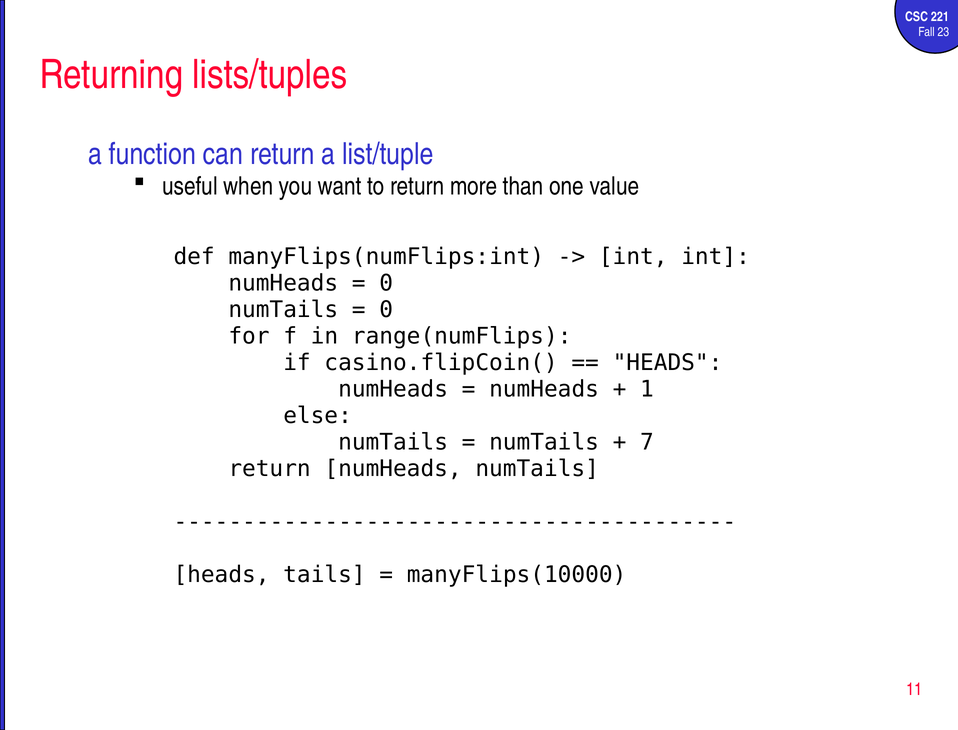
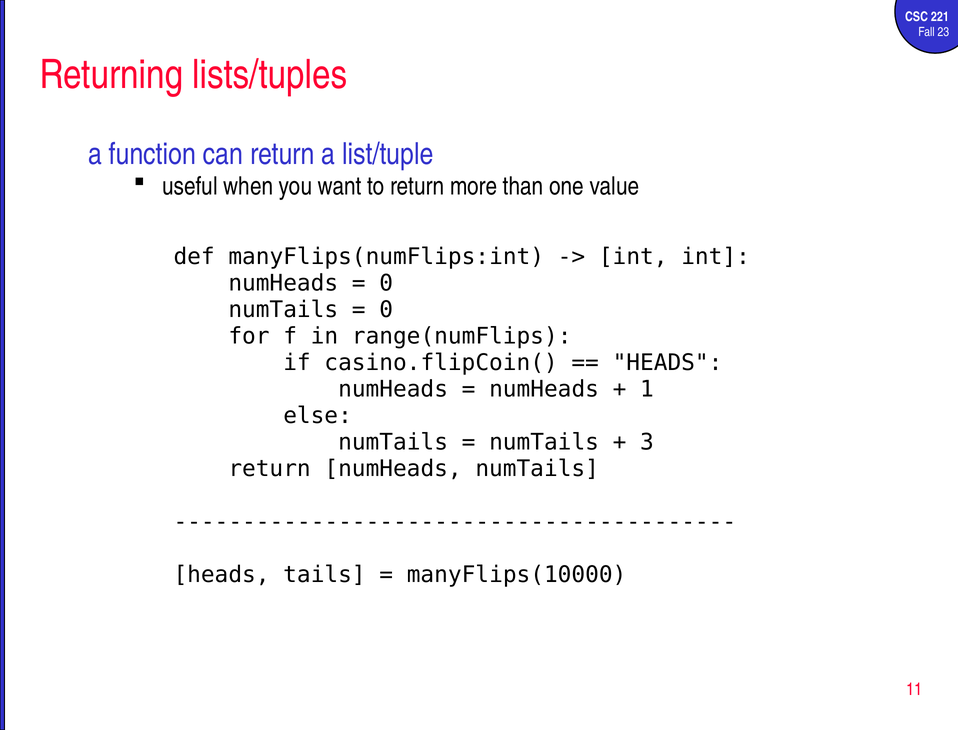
7: 7 -> 3
